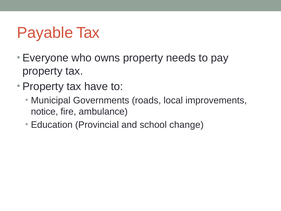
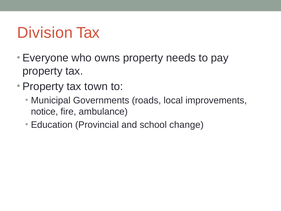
Payable: Payable -> Division
have: have -> town
